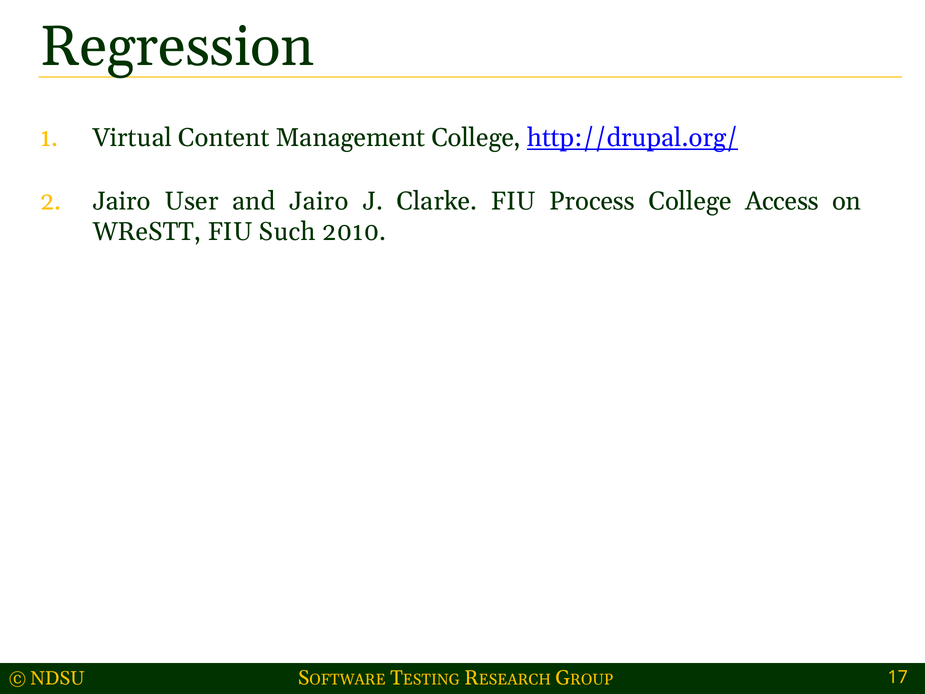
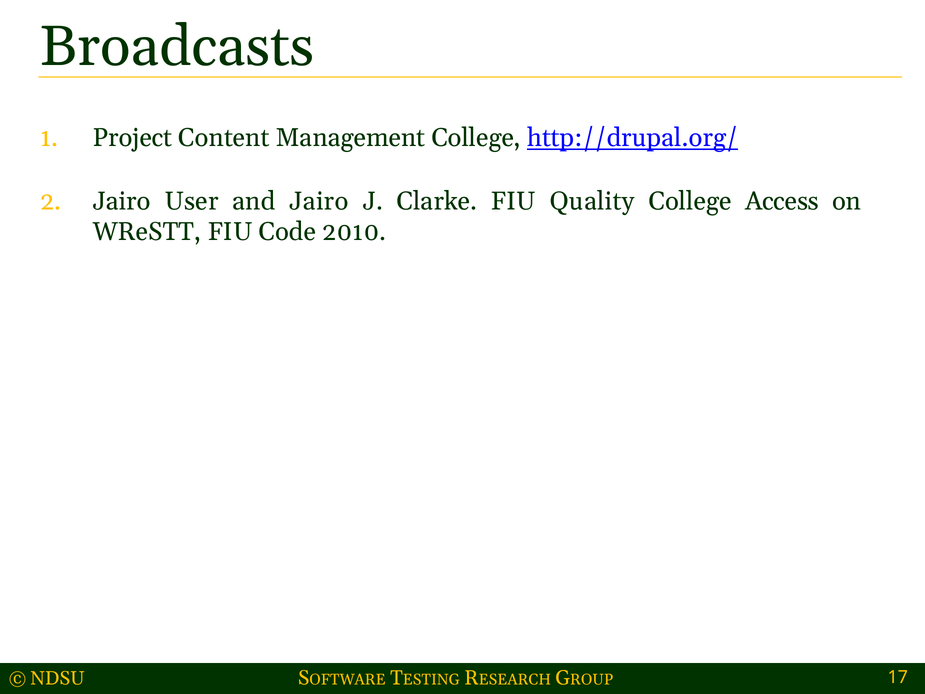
Regression: Regression -> Broadcasts
Virtual: Virtual -> Project
Process: Process -> Quality
Such: Such -> Code
